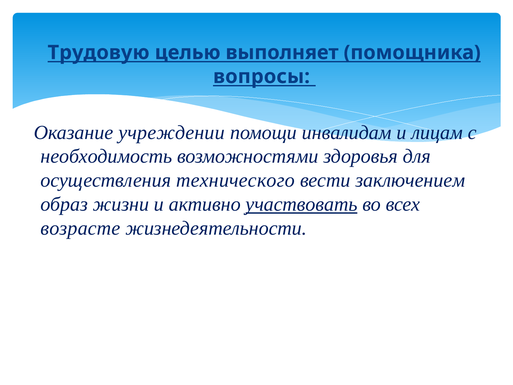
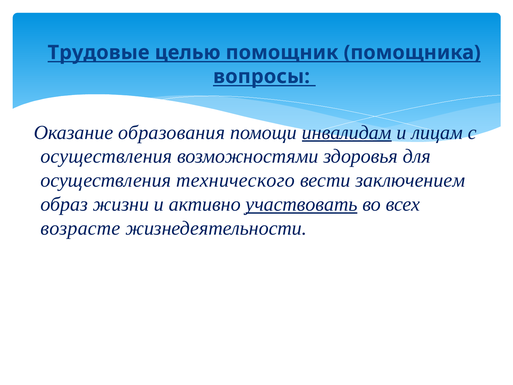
Трудовую: Трудовую -> Трудовые
выполняет: выполняет -> помощник
учреждении: учреждении -> образования
инвалидам underline: none -> present
необходимость at (106, 156): необходимость -> осуществления
